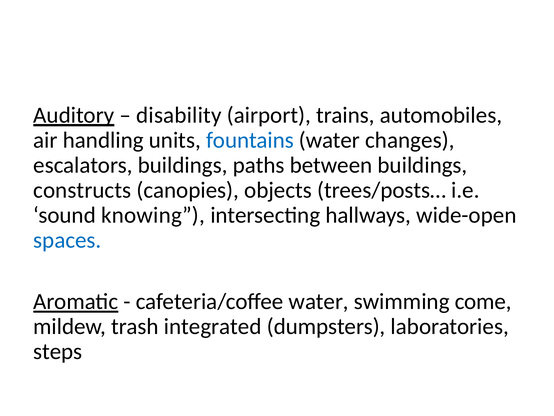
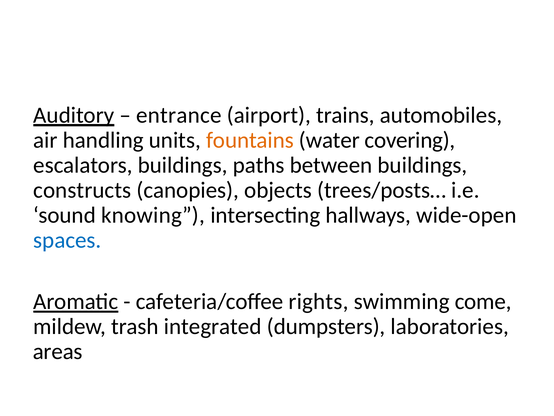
disability: disability -> entrance
fountains colour: blue -> orange
changes: changes -> covering
cafeteria/coffee water: water -> rights
steps: steps -> areas
